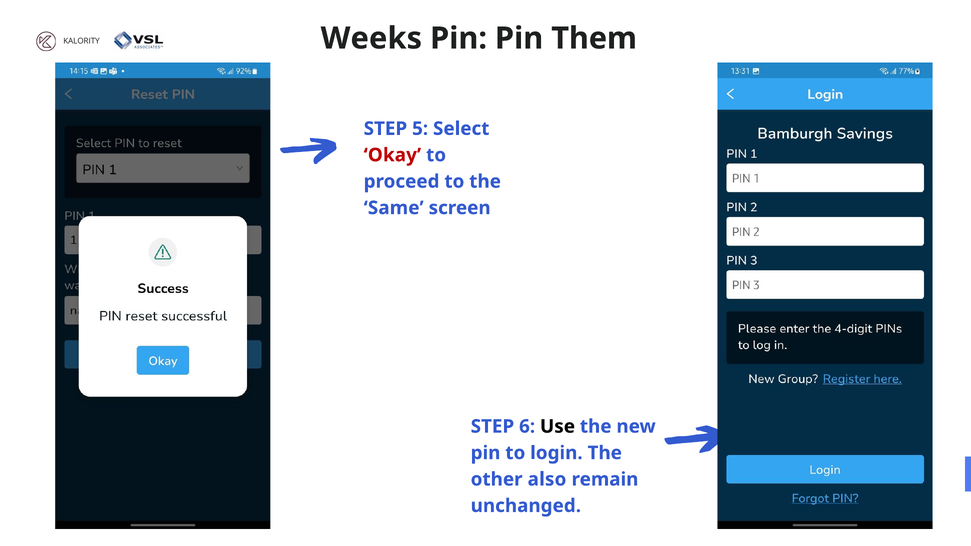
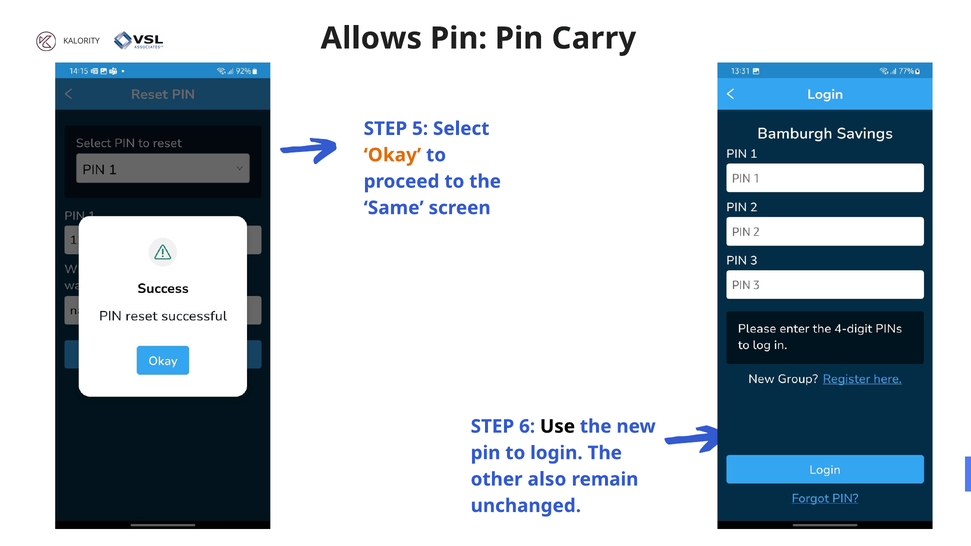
Weeks: Weeks -> Allows
Them: Them -> Carry
Okay colour: red -> orange
